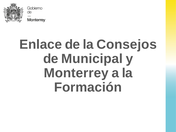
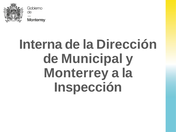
Enlace: Enlace -> Interna
Consejos: Consejos -> Dirección
Formación: Formación -> Inspección
